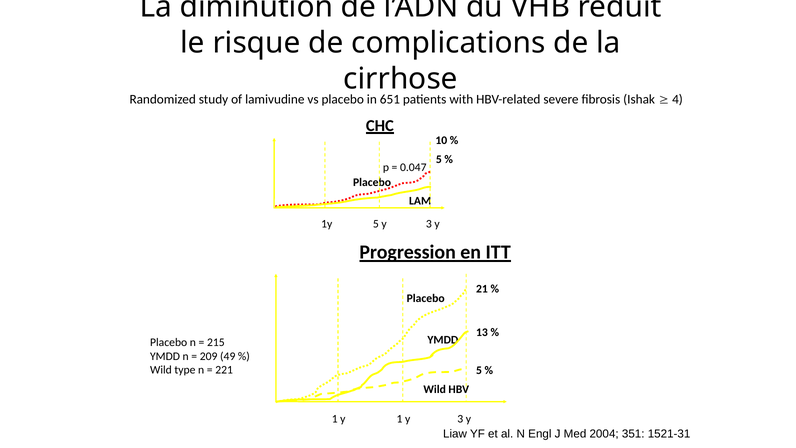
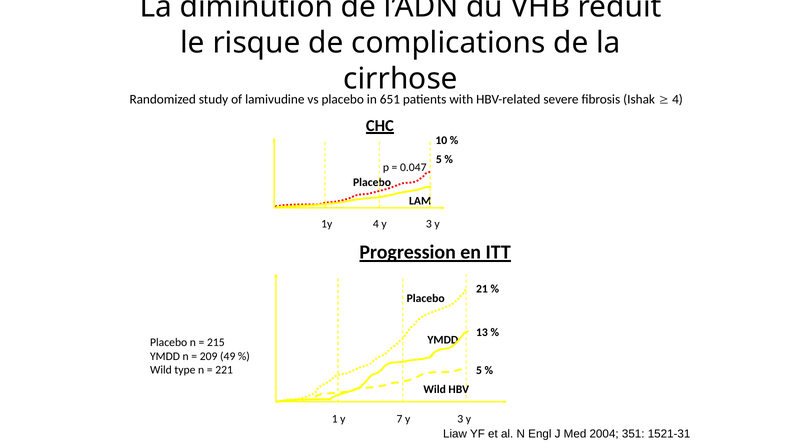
1y 5: 5 -> 4
y 1: 1 -> 7
